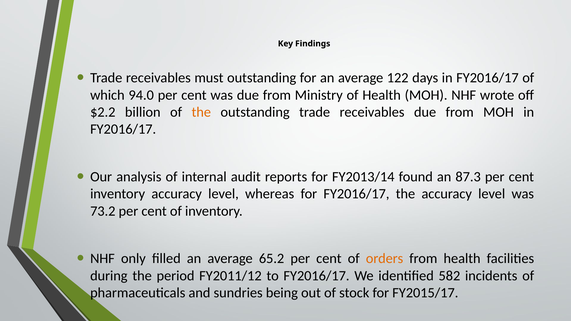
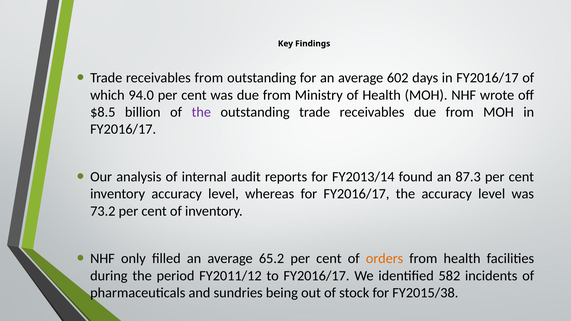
receivables must: must -> from
122: 122 -> 602
$2.2: $2.2 -> $8.5
the at (201, 112) colour: orange -> purple
FY2015/17: FY2015/17 -> FY2015/38
